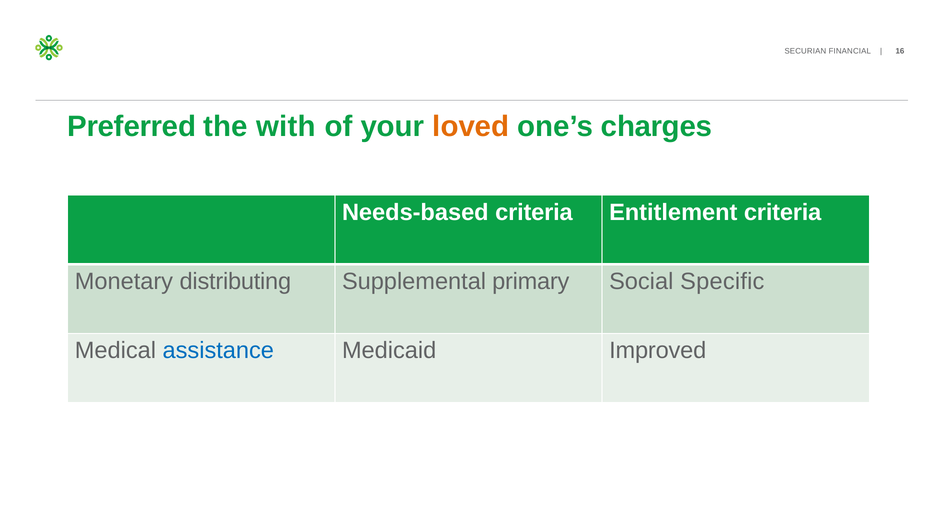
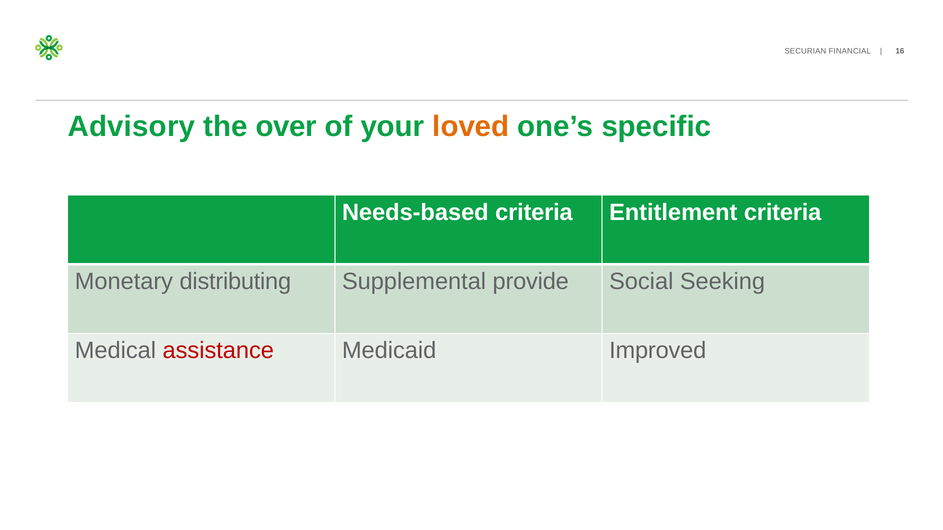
Preferred: Preferred -> Advisory
with: with -> over
charges: charges -> specific
primary: primary -> provide
Specific: Specific -> Seeking
assistance colour: blue -> red
